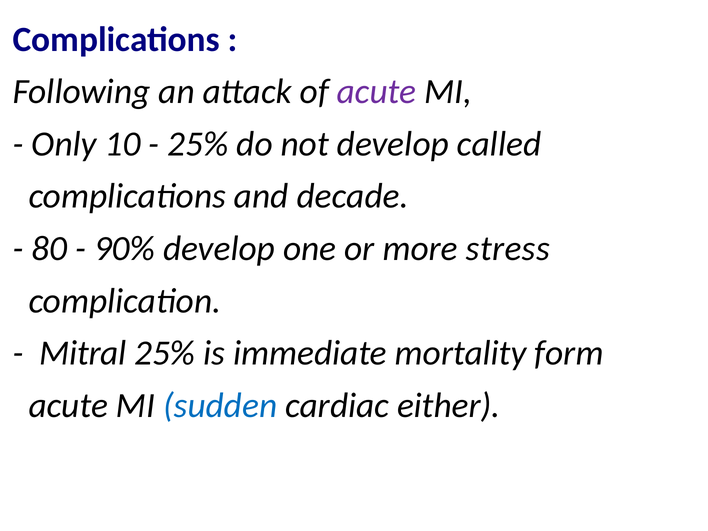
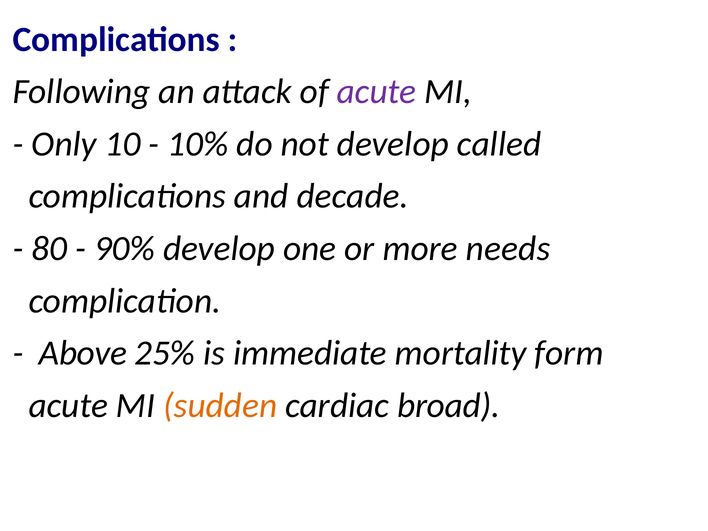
25% at (198, 144): 25% -> 10%
stress: stress -> needs
Mitral: Mitral -> Above
sudden colour: blue -> orange
either: either -> broad
